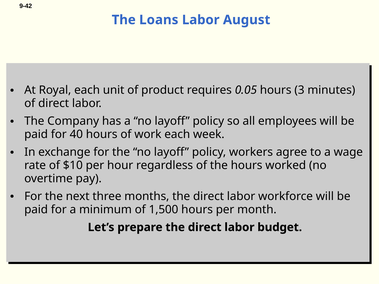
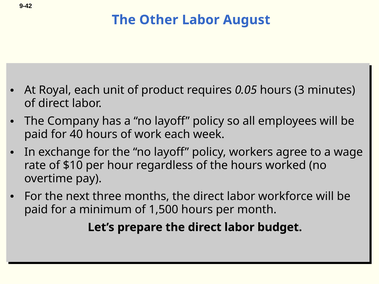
Loans: Loans -> Other
